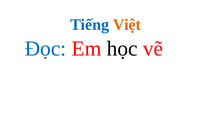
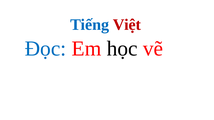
Việt colour: orange -> red
